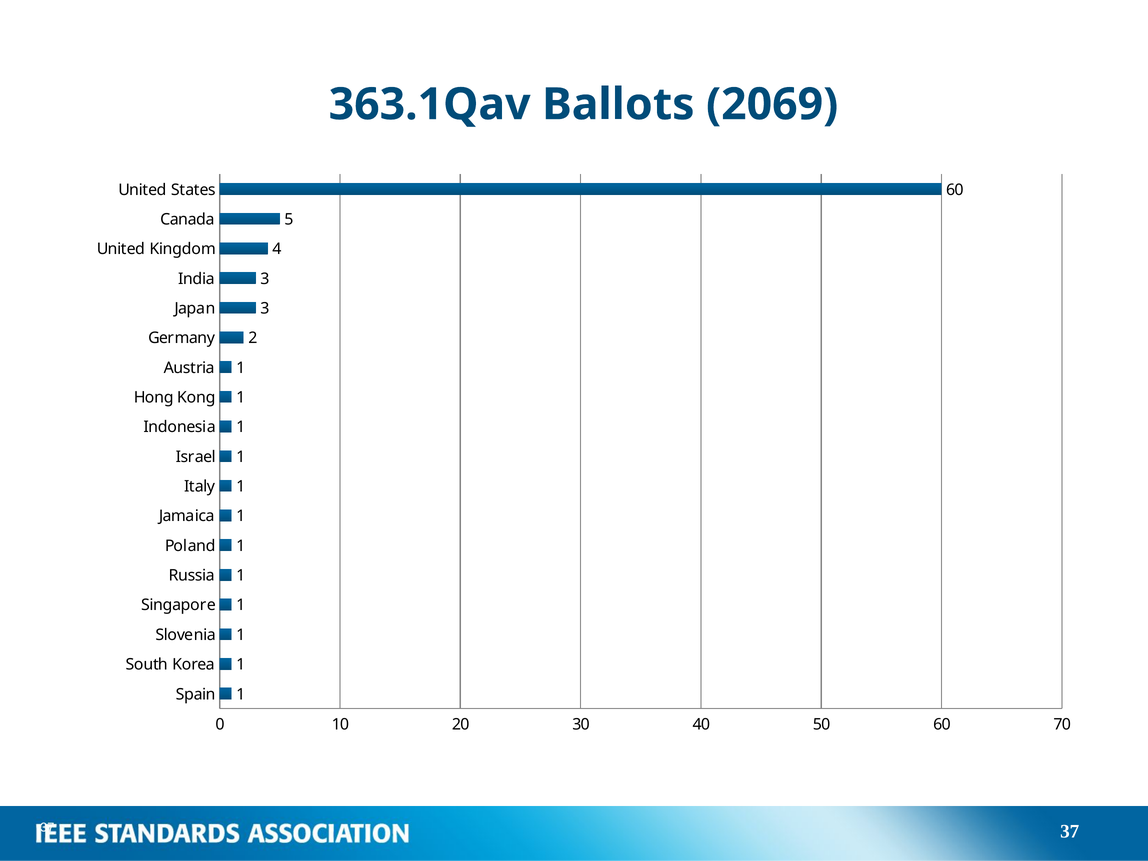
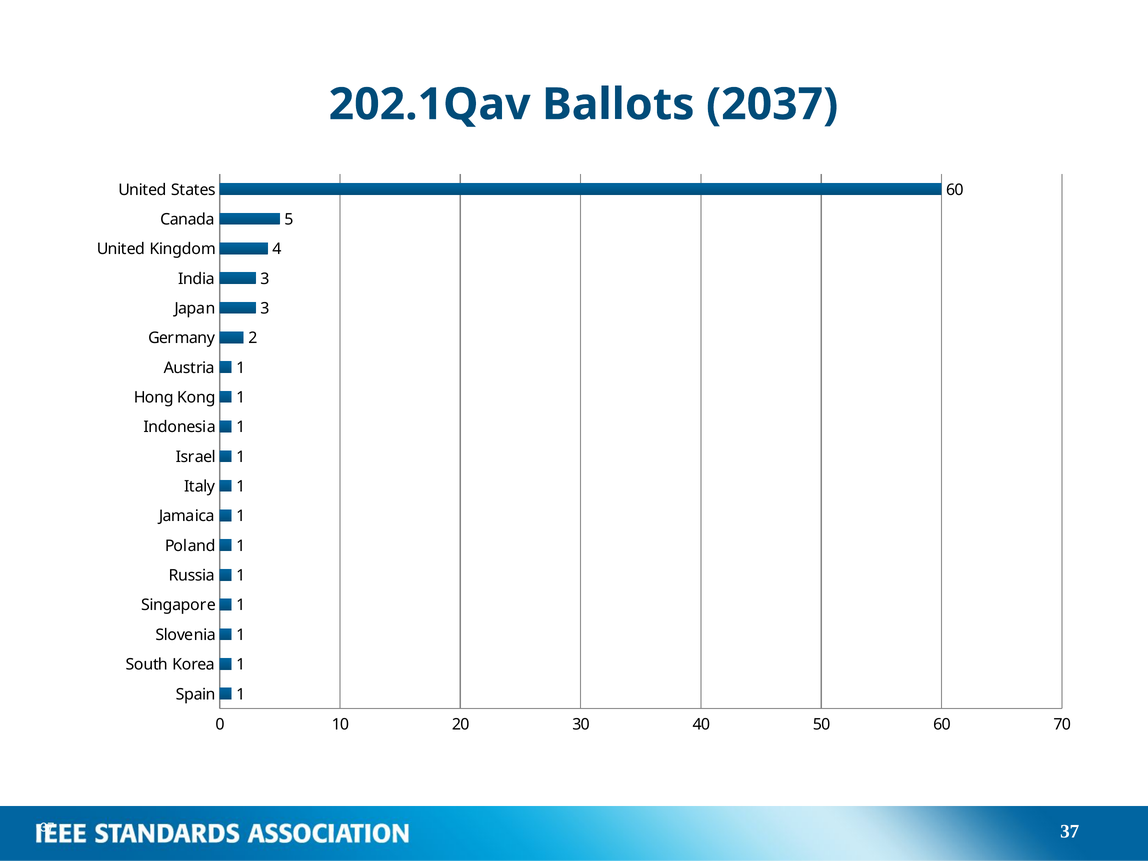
363.1Qav: 363.1Qav -> 202.1Qav
2069: 2069 -> 2037
